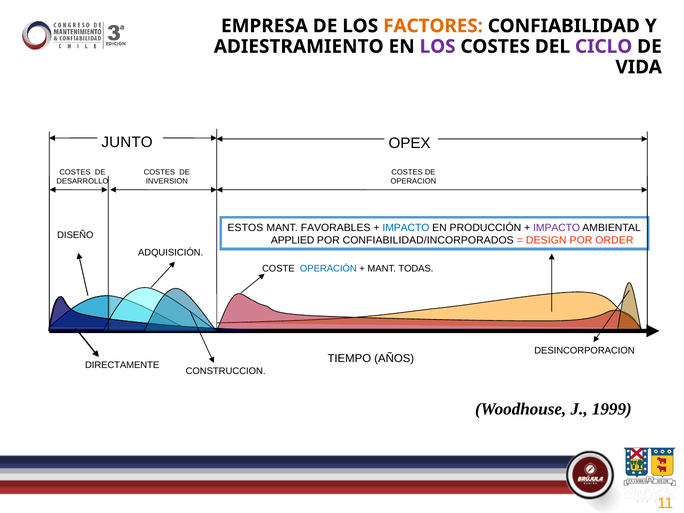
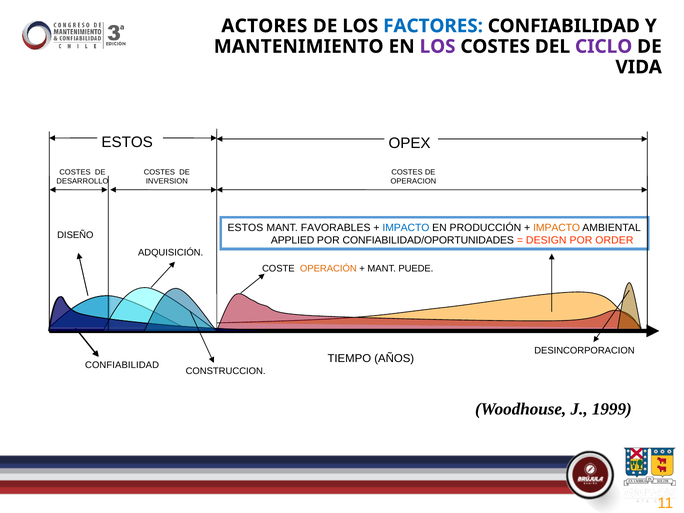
EMPRESA: EMPRESA -> ACTORES
FACTORES colour: orange -> blue
ADIESTRAMIENTO: ADIESTRAMIENTO -> MANTENIMIENTO
JUNTO at (127, 142): JUNTO -> ESTOS
IMPACTO at (557, 228) colour: purple -> orange
CONFIABILIDAD/INCORPORADOS: CONFIABILIDAD/INCORPORADOS -> CONFIABILIDAD/OPORTUNIDADES
OPERACIÓN colour: blue -> orange
TODAS: TODAS -> PUEDE
DIRECTAMENTE at (122, 365): DIRECTAMENTE -> CONFIABILIDAD
